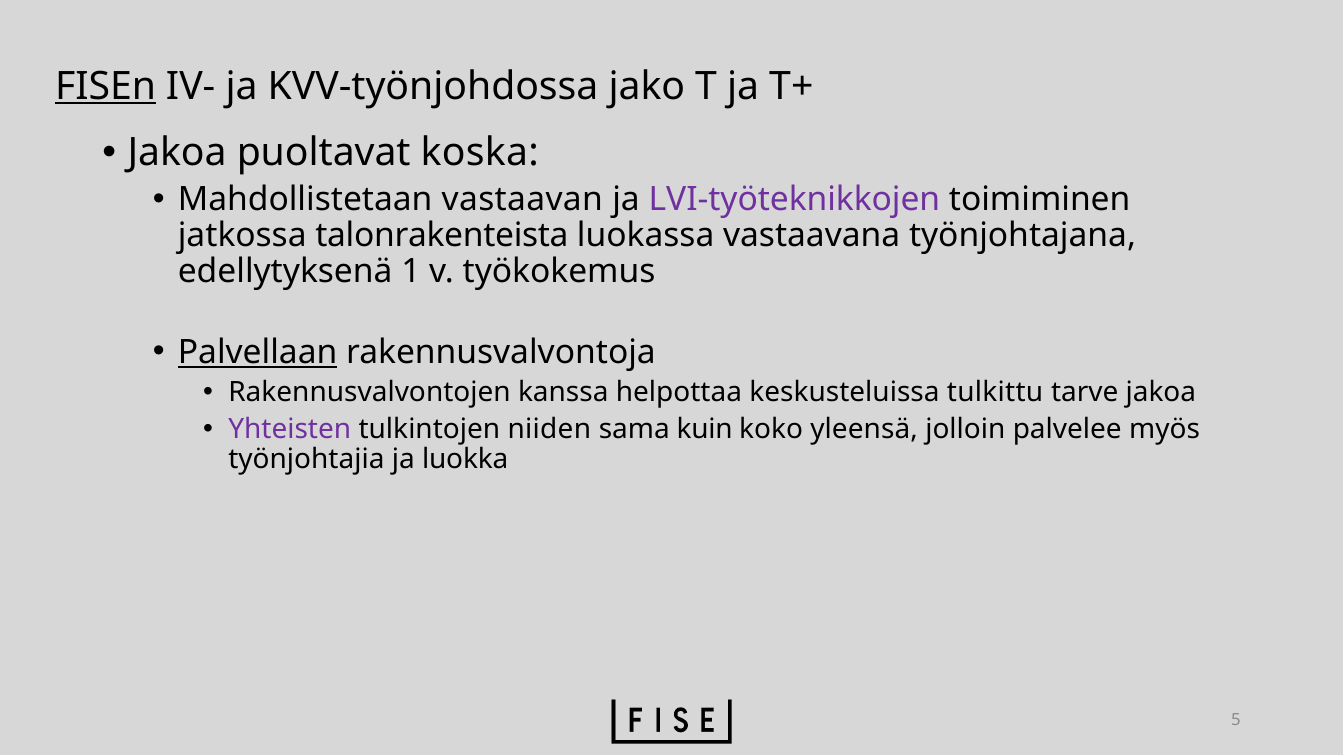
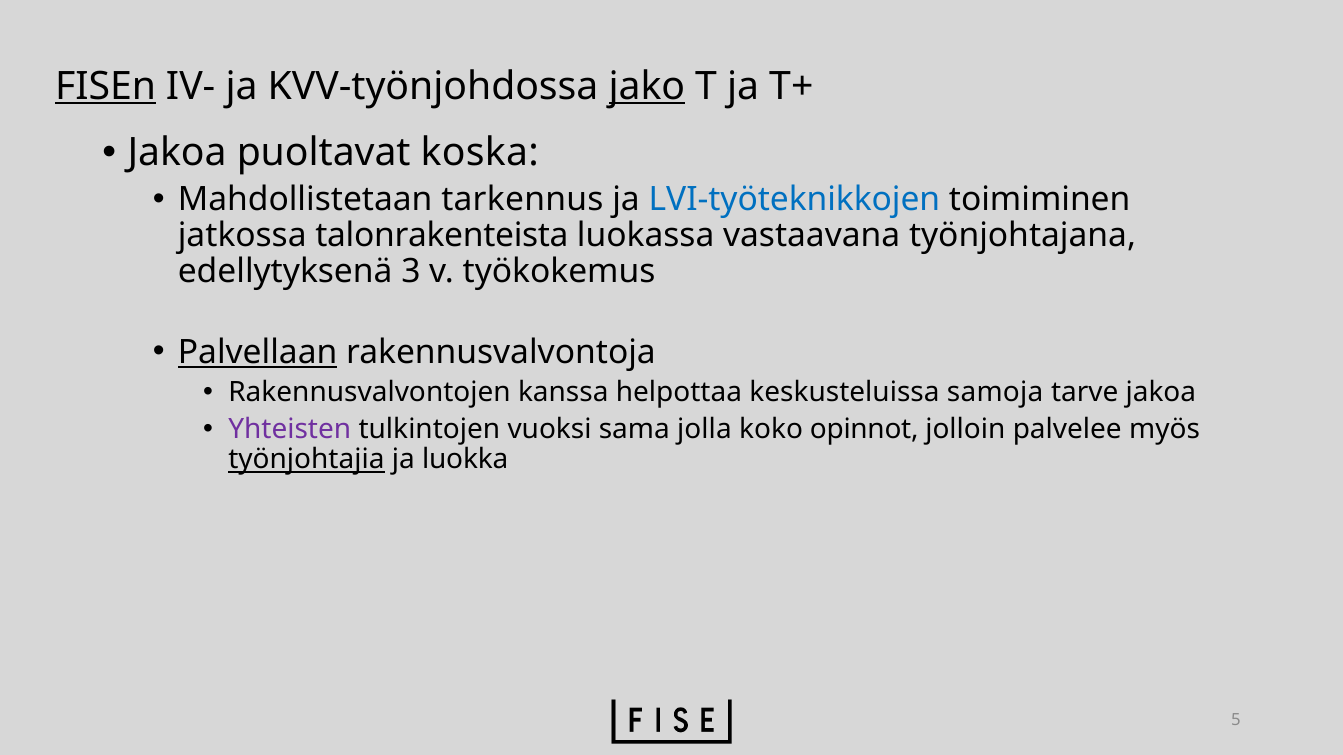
jako underline: none -> present
vastaavan: vastaavan -> tarkennus
LVI-työteknikkojen colour: purple -> blue
1: 1 -> 3
tulkittu: tulkittu -> samoja
niiden: niiden -> vuoksi
kuin: kuin -> jolla
yleensä: yleensä -> opinnot
työnjohtajia underline: none -> present
